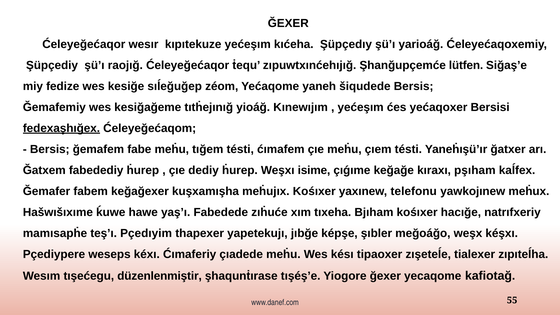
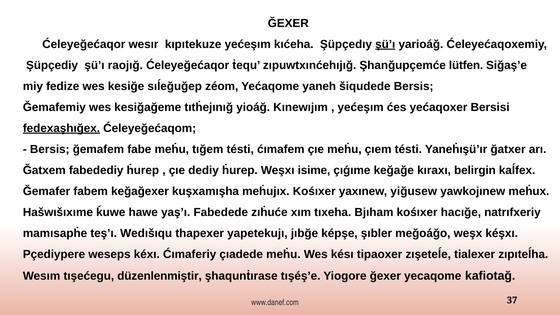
şü’ı at (385, 44) underline: none -> present
pşıham: pşıham -> belirgin
telefonu: telefonu -> yiğusew
Pçedıyim: Pçedıyim -> Wedıšıqu
55: 55 -> 37
